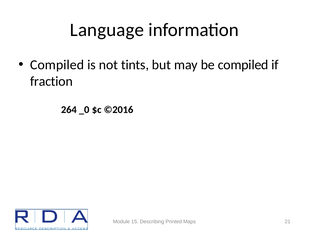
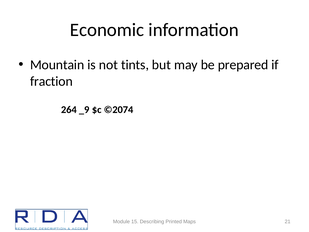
Language: Language -> Economic
Compiled at (57, 65): Compiled -> Mountain
be compiled: compiled -> prepared
_0: _0 -> _9
©2016: ©2016 -> ©2074
